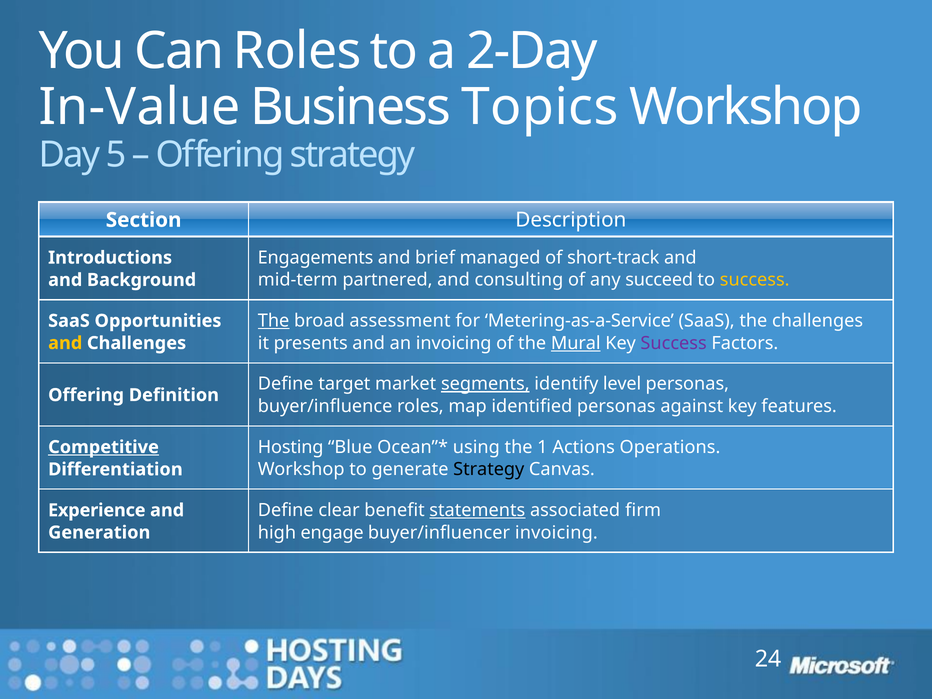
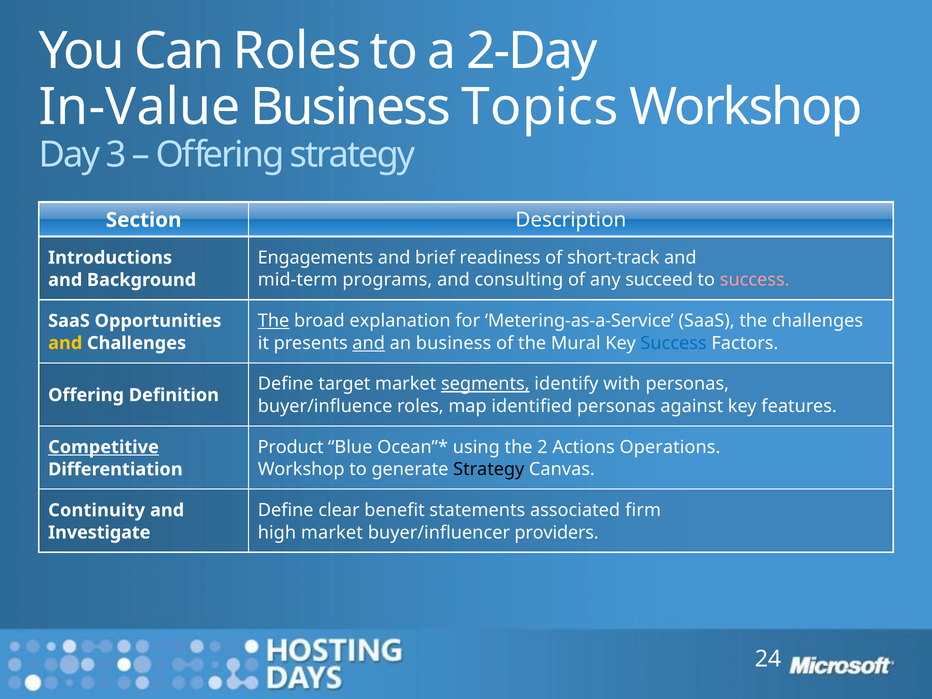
5: 5 -> 3
managed: managed -> readiness
partnered: partnered -> programs
success at (755, 280) colour: yellow -> pink
assessment: assessment -> explanation
and at (369, 343) underline: none -> present
an invoicing: invoicing -> business
Mural underline: present -> none
Success at (674, 343) colour: purple -> blue
level: level -> with
Hosting: Hosting -> Product
1: 1 -> 2
statements underline: present -> none
Experience: Experience -> Continuity
high engage: engage -> market
buyer/influencer invoicing: invoicing -> providers
Generation: Generation -> Investigate
